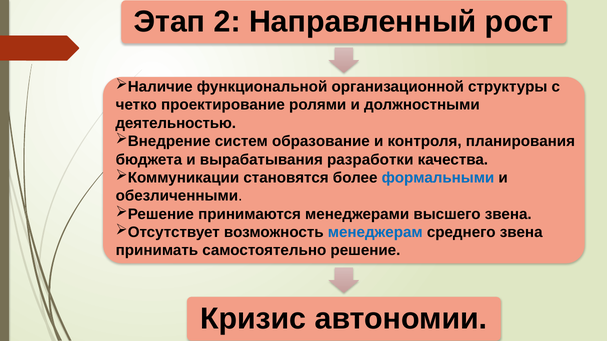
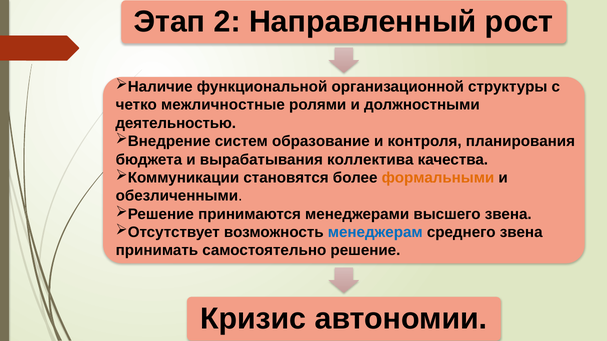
проектирование: проектирование -> межличностные
разработки: разработки -> коллектива
формальными colour: blue -> orange
